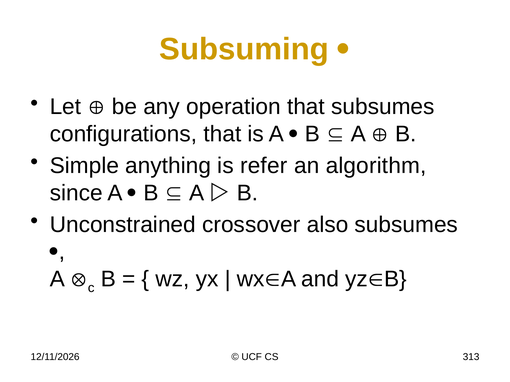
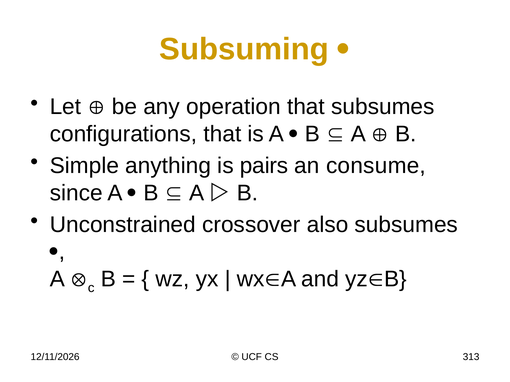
refer: refer -> pairs
algorithm: algorithm -> consume
